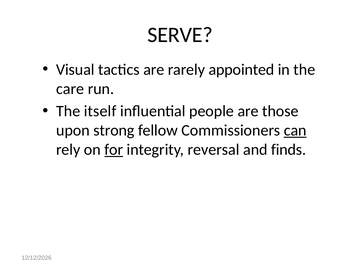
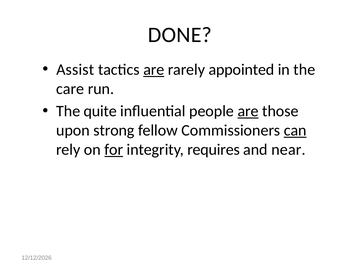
SERVE: SERVE -> DONE
Visual: Visual -> Assist
are at (154, 70) underline: none -> present
itself: itself -> quite
are at (248, 111) underline: none -> present
reversal: reversal -> requires
finds: finds -> near
